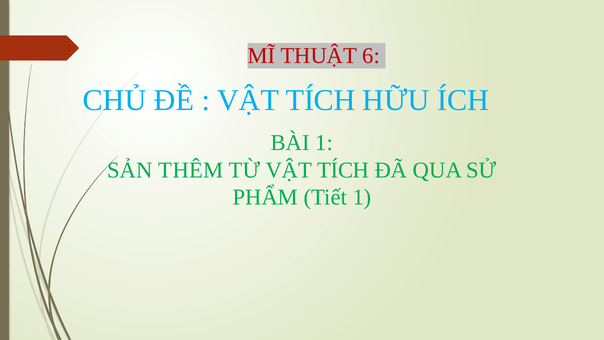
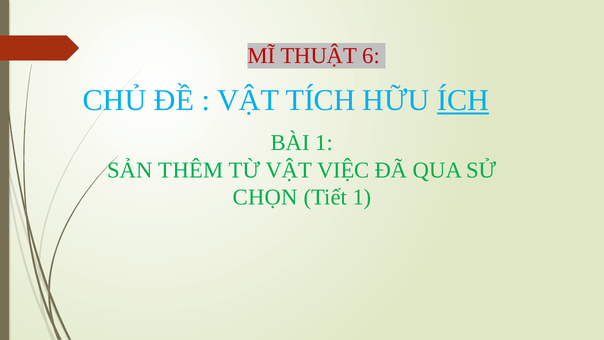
ÍCH underline: none -> present
TỪ VẬT TÍCH: TÍCH -> VIỆC
PHẨM: PHẨM -> CHỌN
